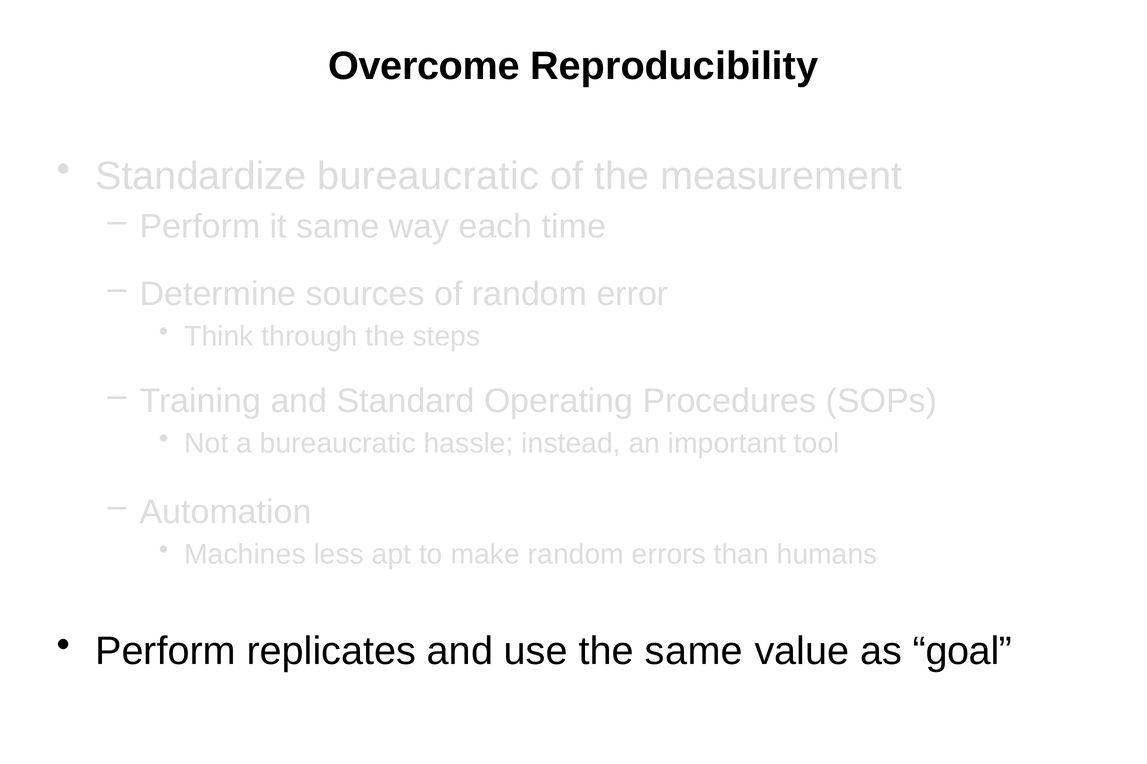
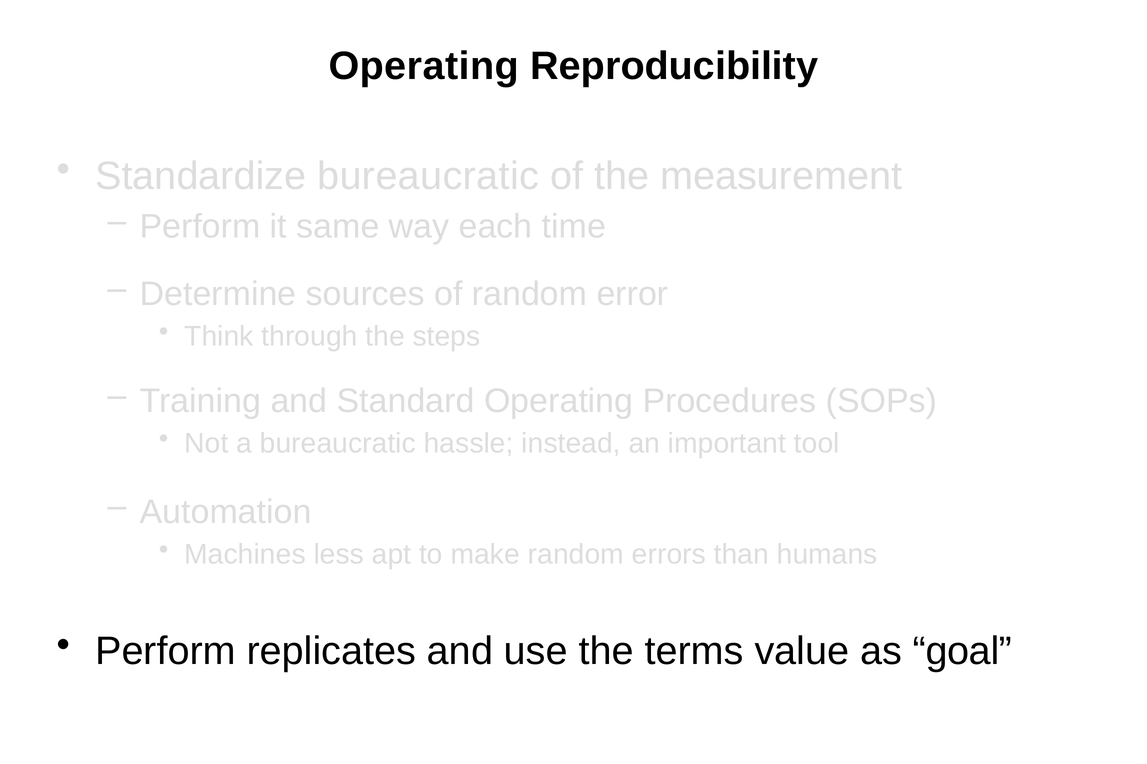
Overcome at (424, 66): Overcome -> Operating
the same: same -> terms
